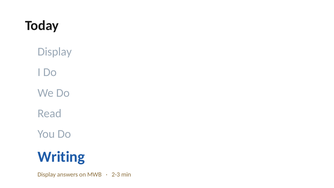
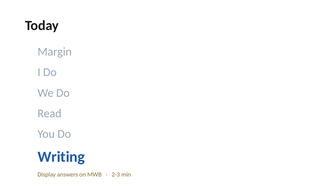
Display at (55, 52): Display -> Margin
